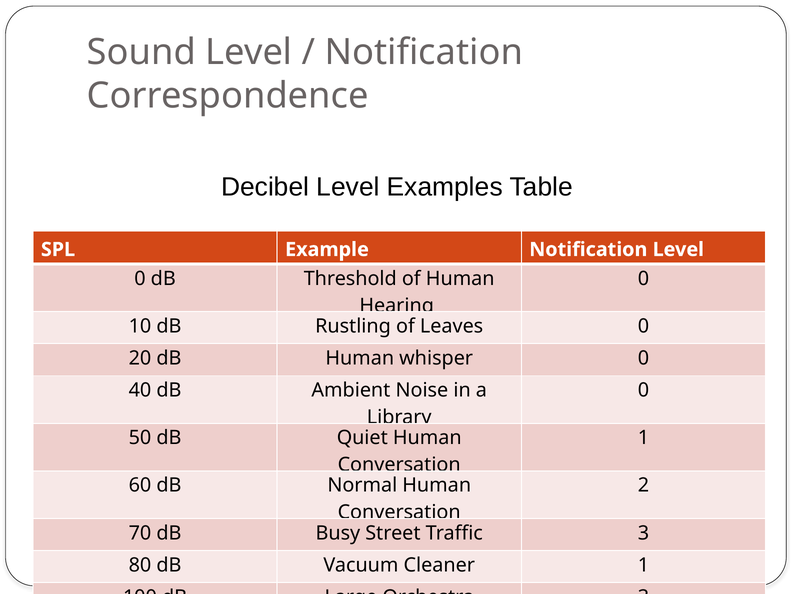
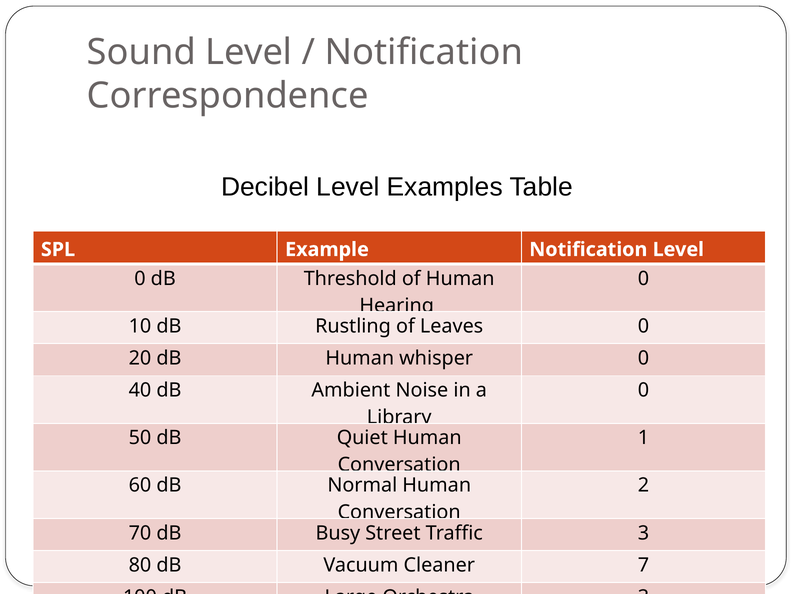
Cleaner 1: 1 -> 7
